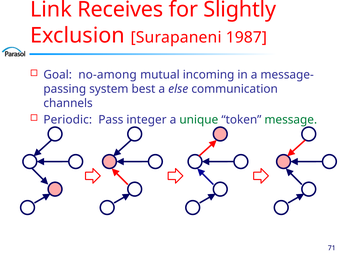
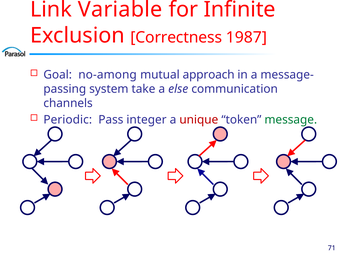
Receives: Receives -> Variable
Slightly: Slightly -> Infinite
Surapaneni: Surapaneni -> Correctness
incoming: incoming -> approach
best: best -> take
unique colour: green -> red
